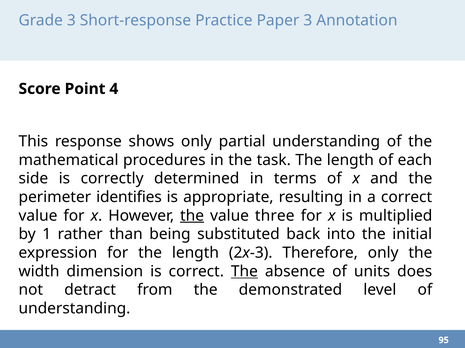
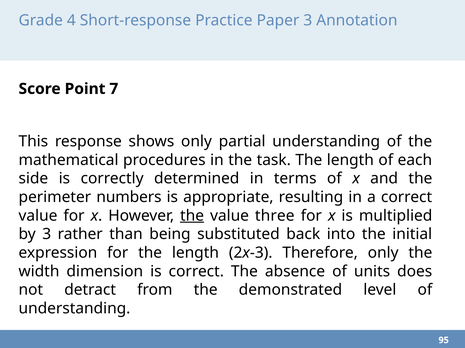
Grade 3: 3 -> 4
4: 4 -> 7
identifies: identifies -> numbers
by 1: 1 -> 3
The at (244, 272) underline: present -> none
